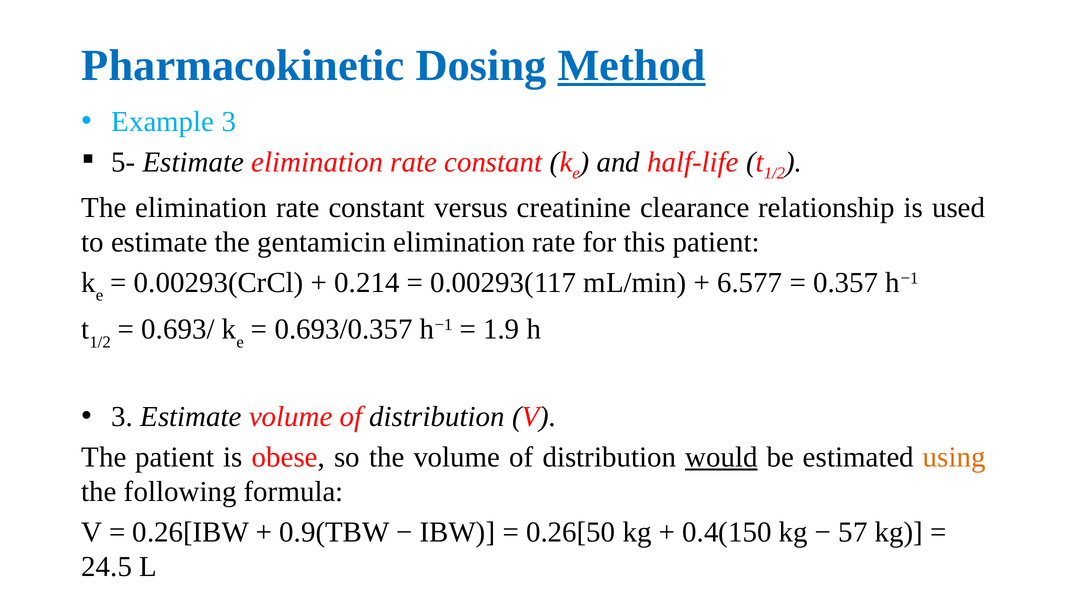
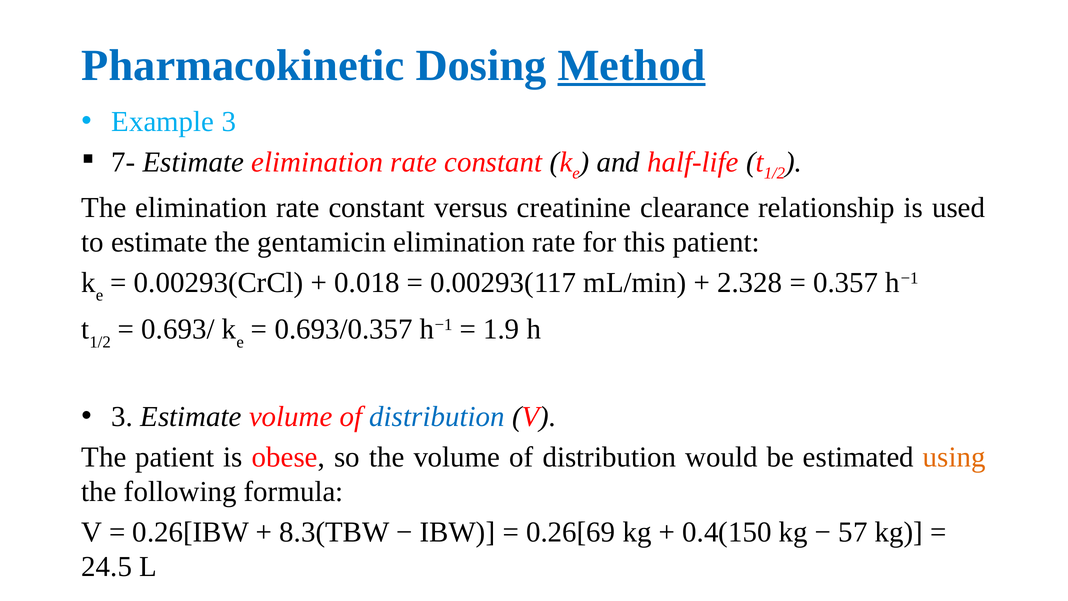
5-: 5- -> 7-
0.214: 0.214 -> 0.018
6.577: 6.577 -> 2.328
distribution at (437, 416) colour: black -> blue
would underline: present -> none
0.9(TBW: 0.9(TBW -> 8.3(TBW
0.26[50: 0.26[50 -> 0.26[69
